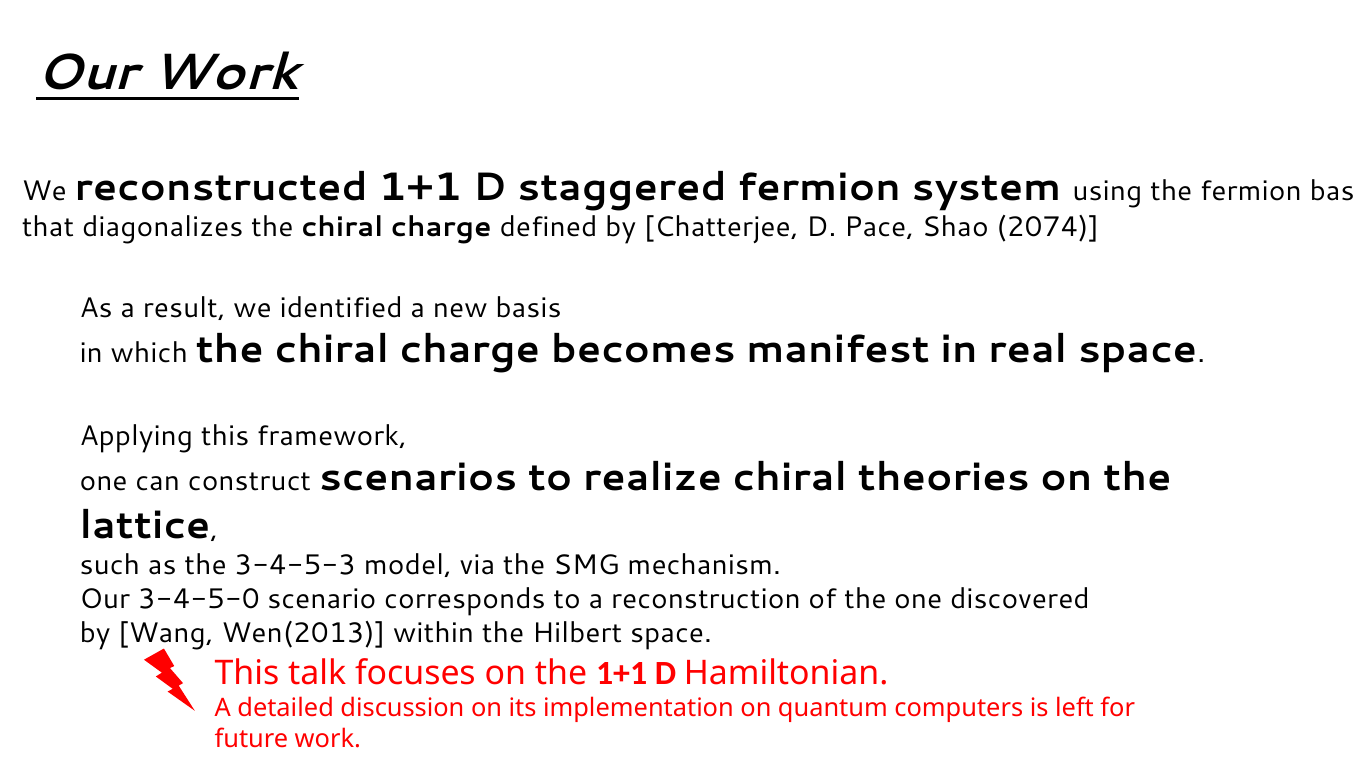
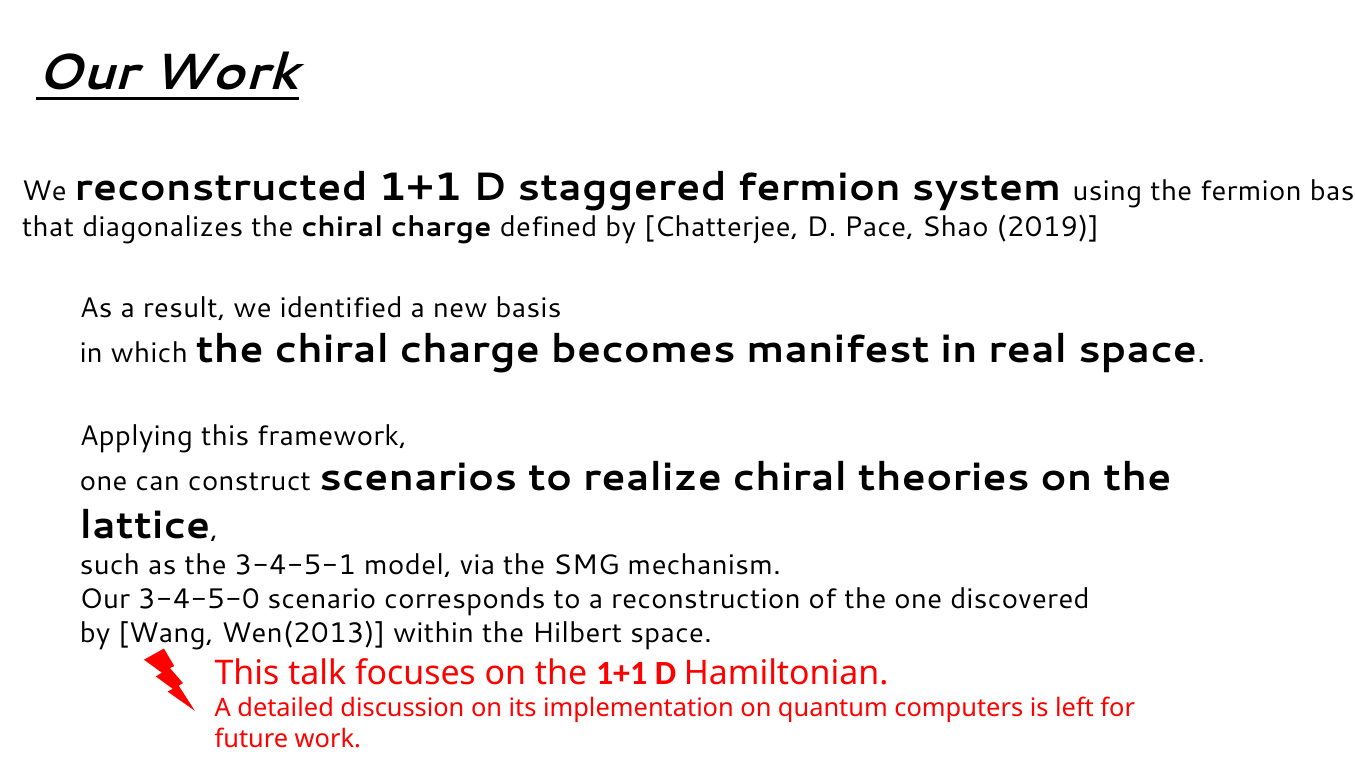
2074: 2074 -> 2019
3-4-5-3: 3-4-5-3 -> 3-4-5-1
